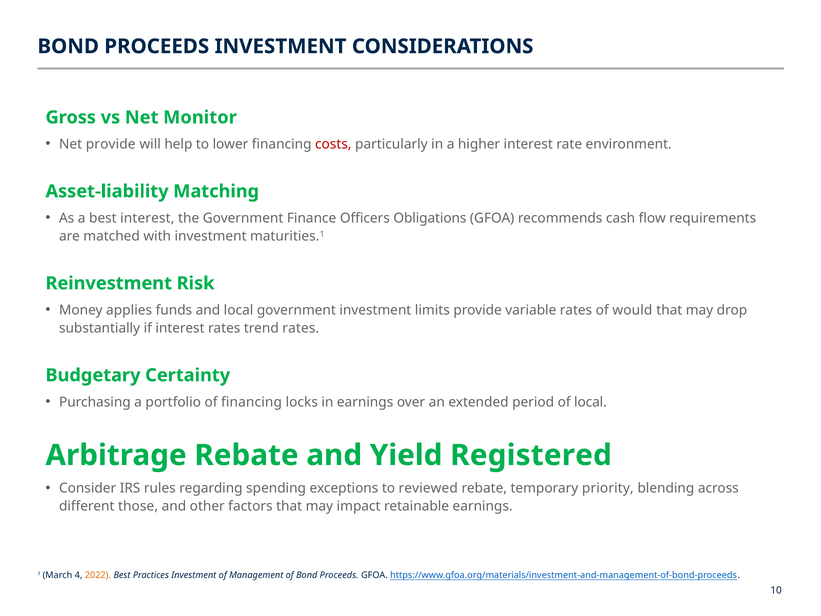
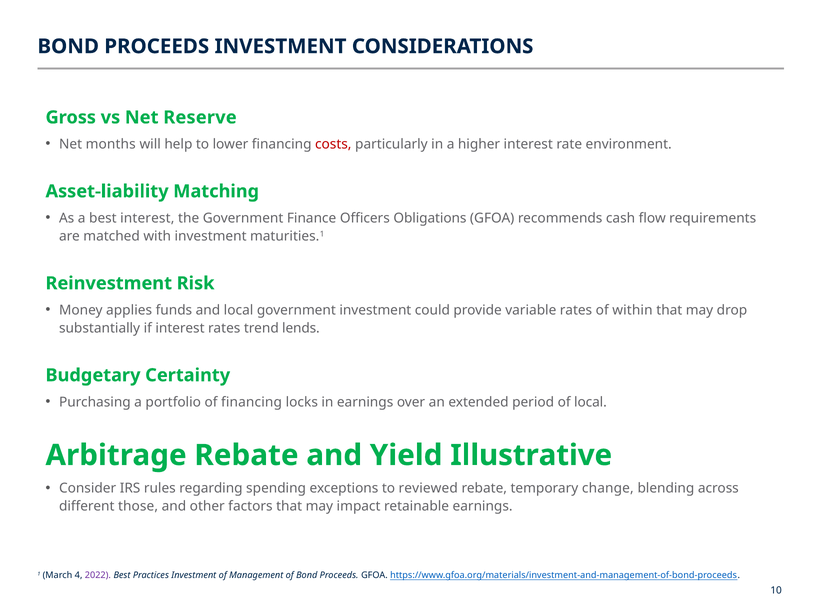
Monitor: Monitor -> Reserve
Net provide: provide -> months
limits: limits -> could
would: would -> within
trend rates: rates -> lends
Registered: Registered -> Illustrative
priority: priority -> change
2022 colour: orange -> purple
